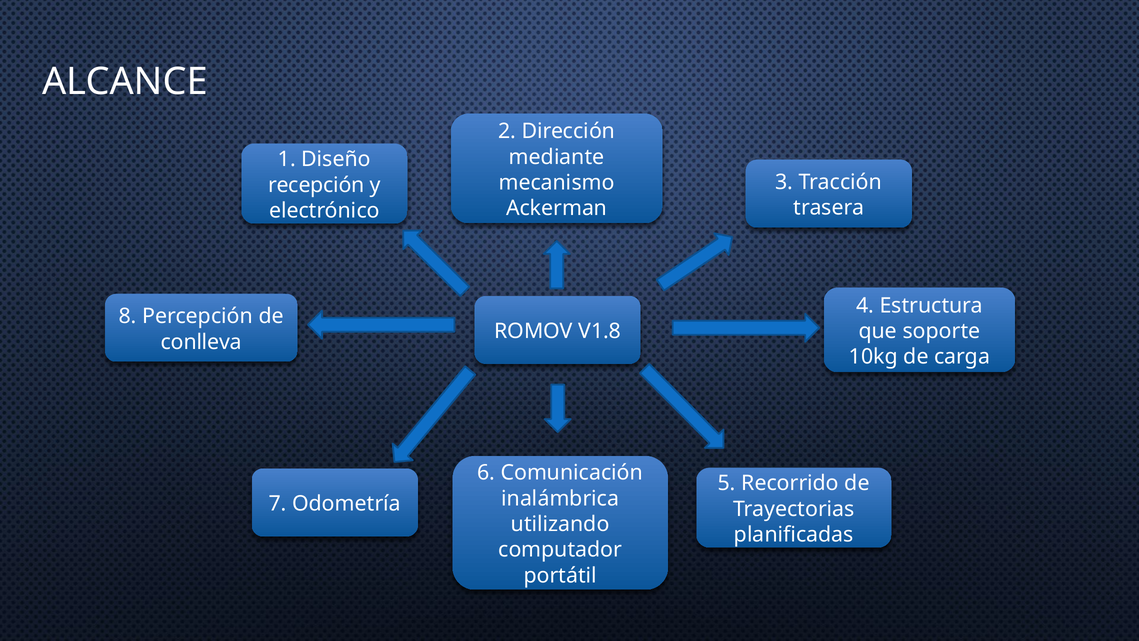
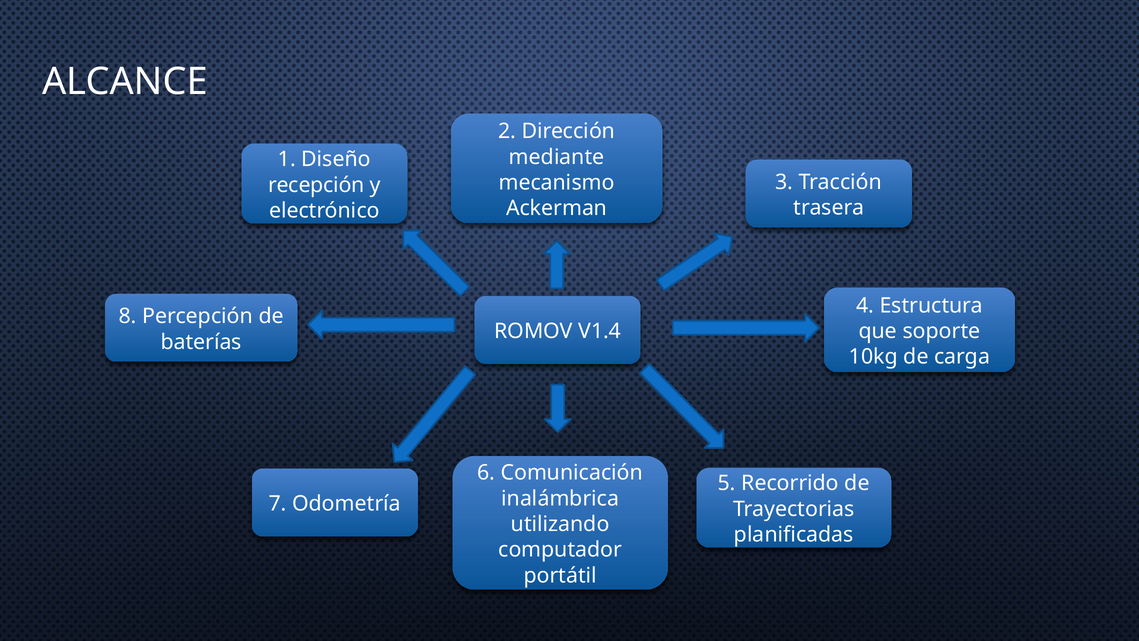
V1.8: V1.8 -> V1.4
conlleva: conlleva -> baterías
